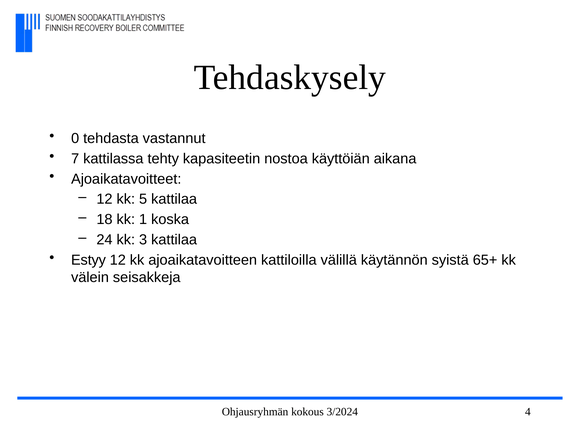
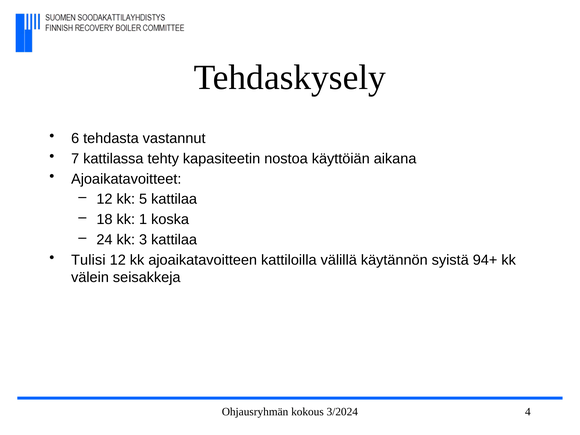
0: 0 -> 6
Estyy: Estyy -> Tulisi
65+: 65+ -> 94+
